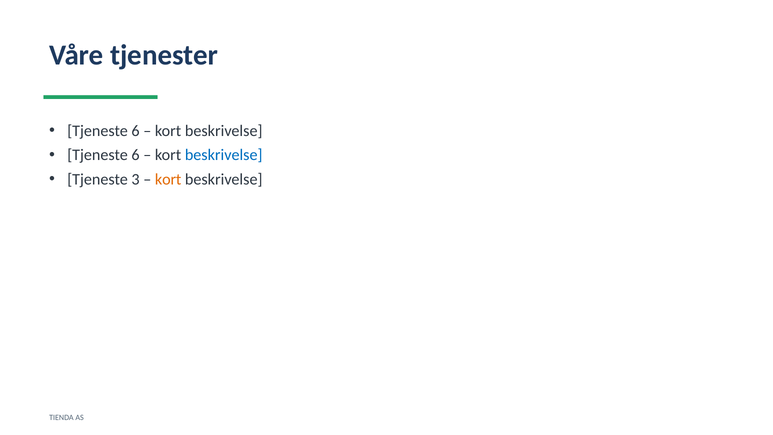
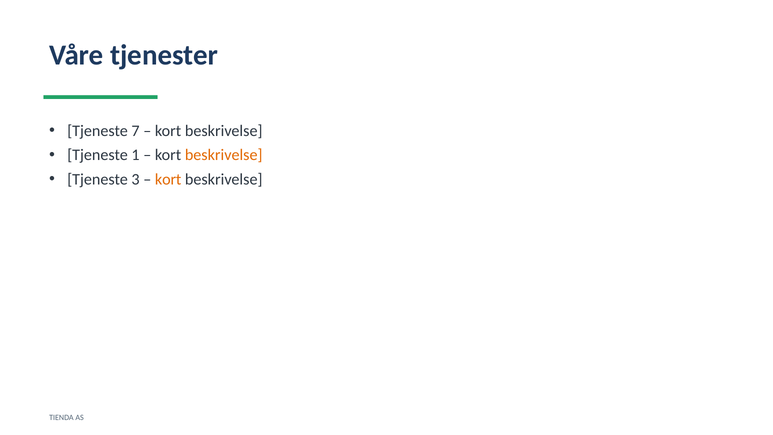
6 at (136, 131): 6 -> 7
6 at (136, 155): 6 -> 1
beskrivelse at (224, 155) colour: blue -> orange
